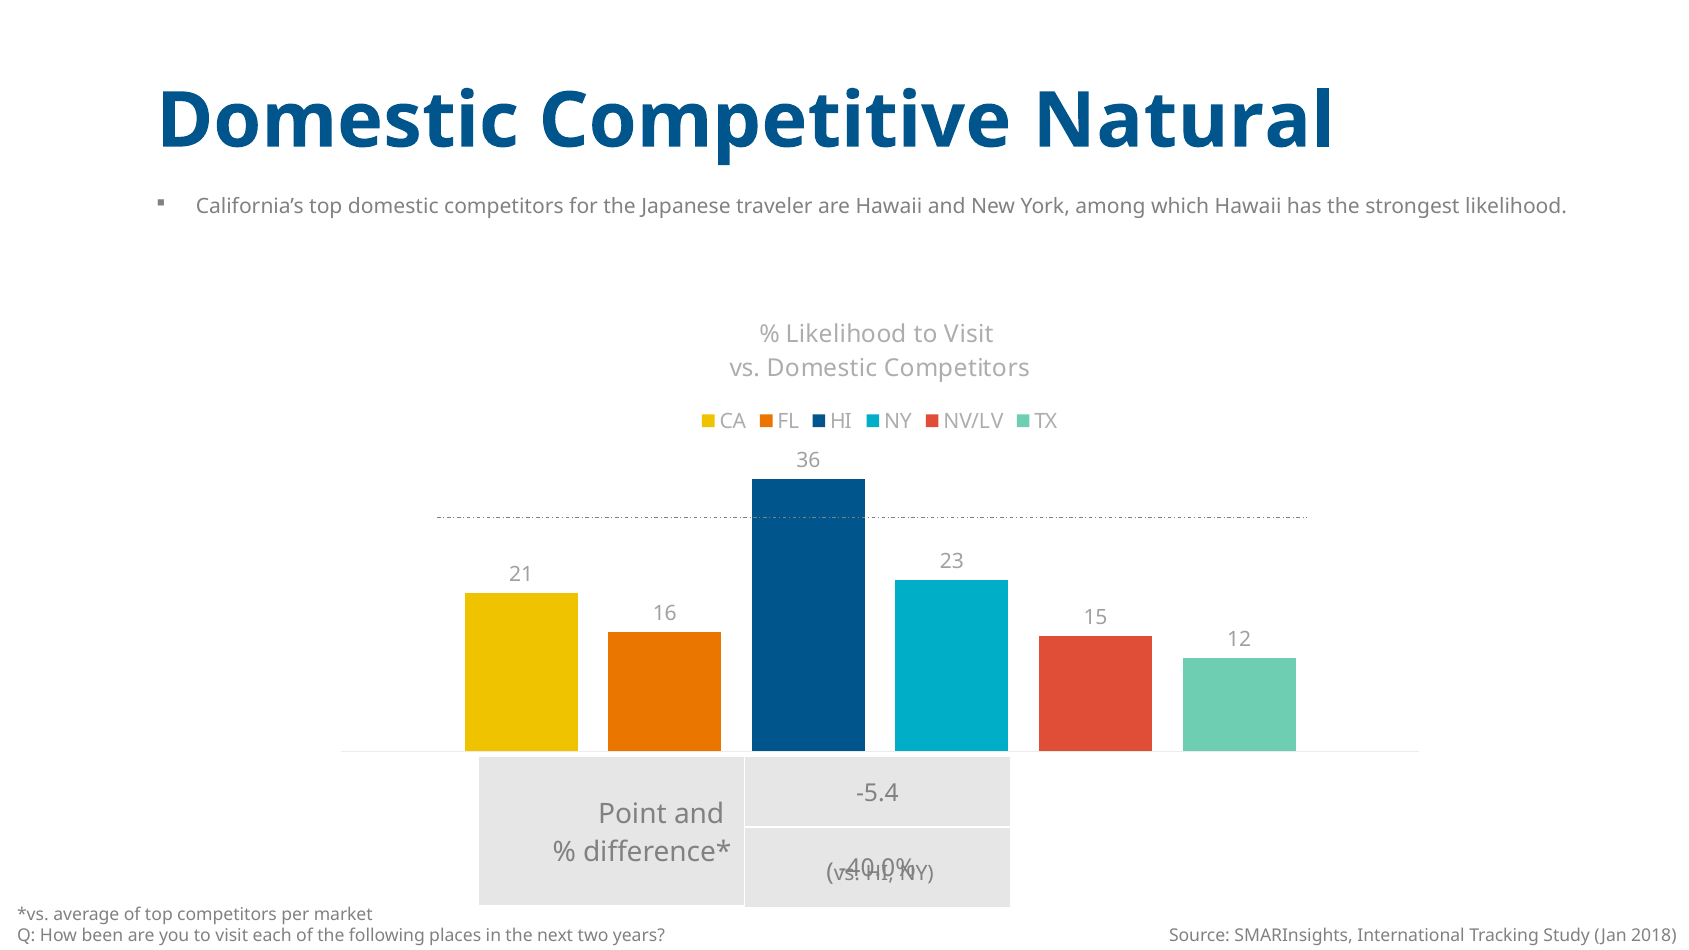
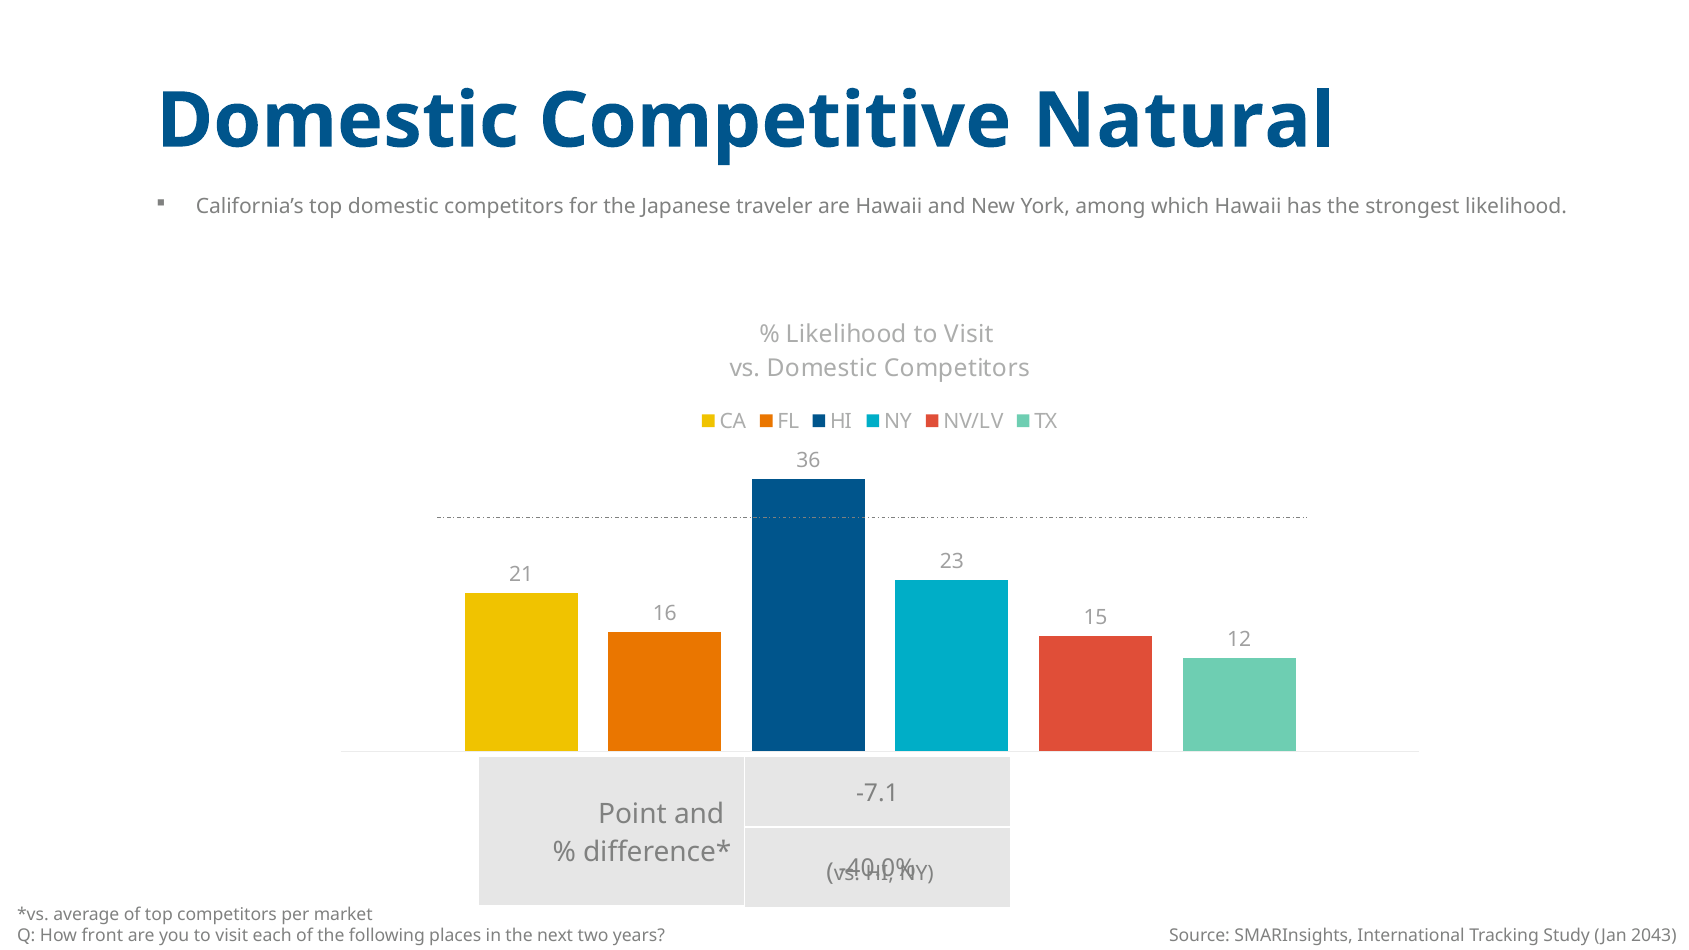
-5.4: -5.4 -> -7.1
been: been -> front
2018: 2018 -> 2043
